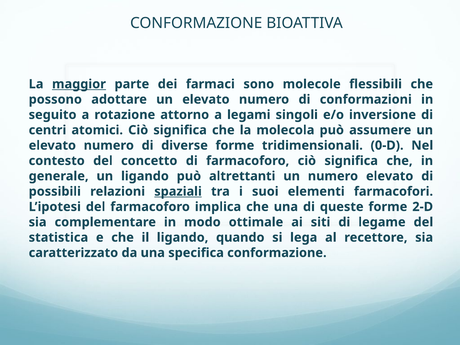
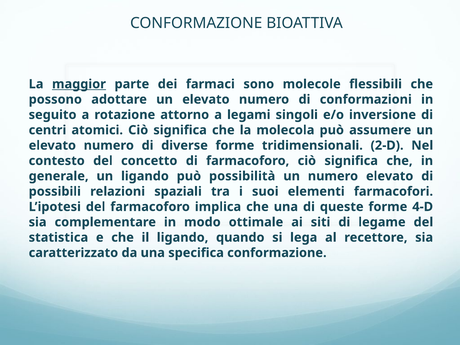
0-D: 0-D -> 2-D
altrettanti: altrettanti -> possibilità
spaziali underline: present -> none
2-D: 2-D -> 4-D
